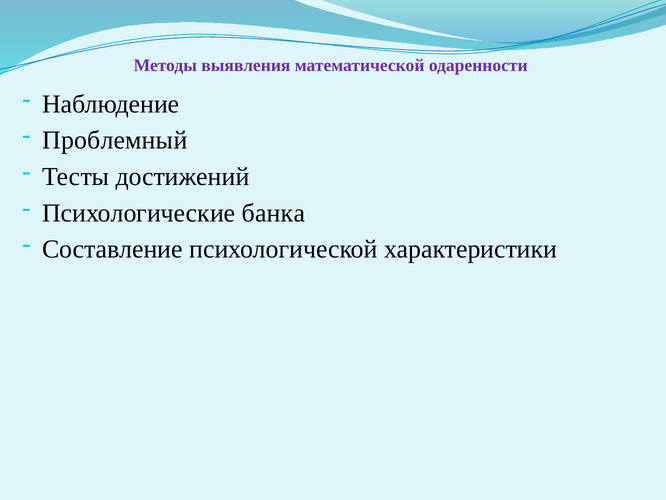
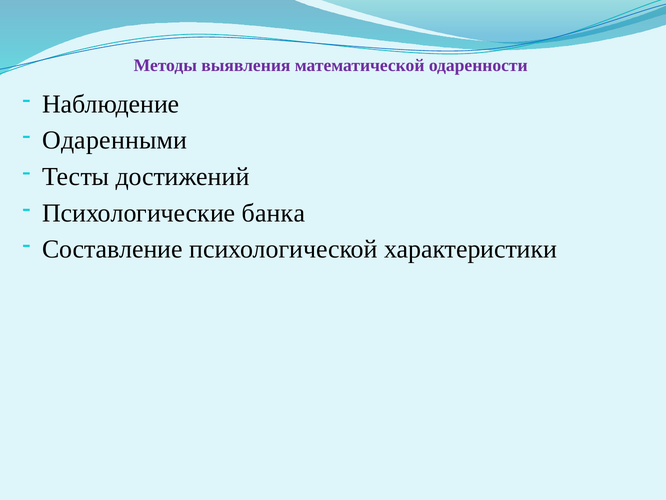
Проблемный: Проблемный -> Одаренными
